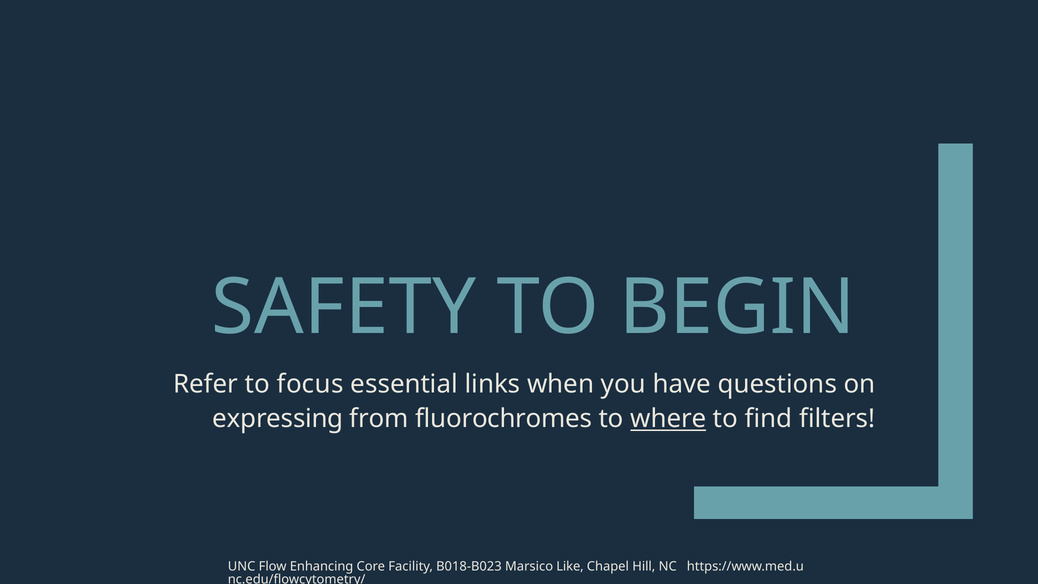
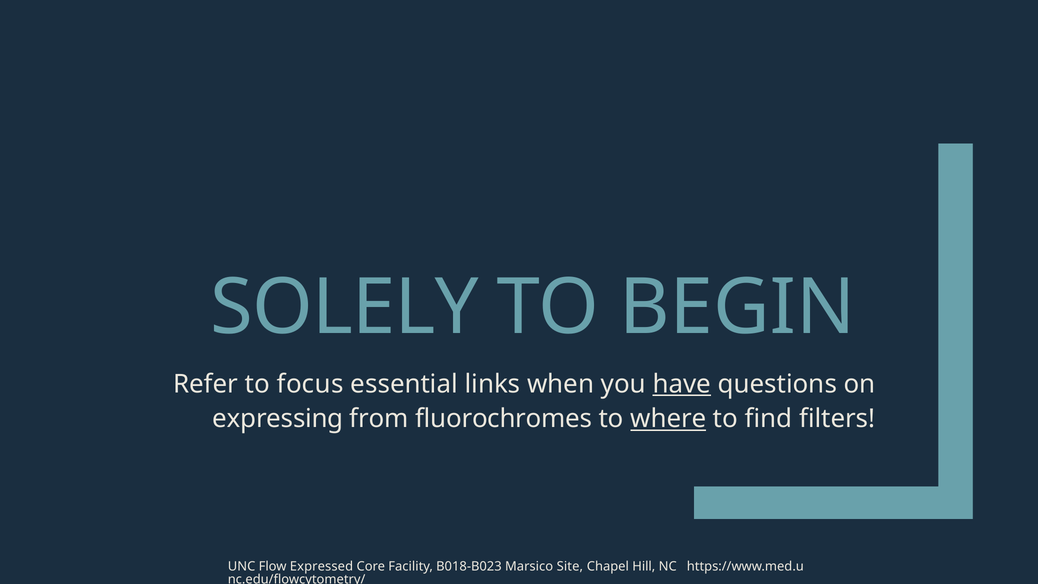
SAFETY: SAFETY -> SOLELY
have underline: none -> present
Enhancing: Enhancing -> Expressed
Like: Like -> Site
